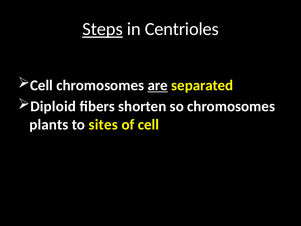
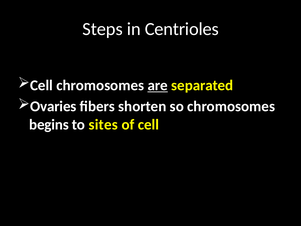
Steps underline: present -> none
Diploid: Diploid -> Ovaries
plants: plants -> begins
